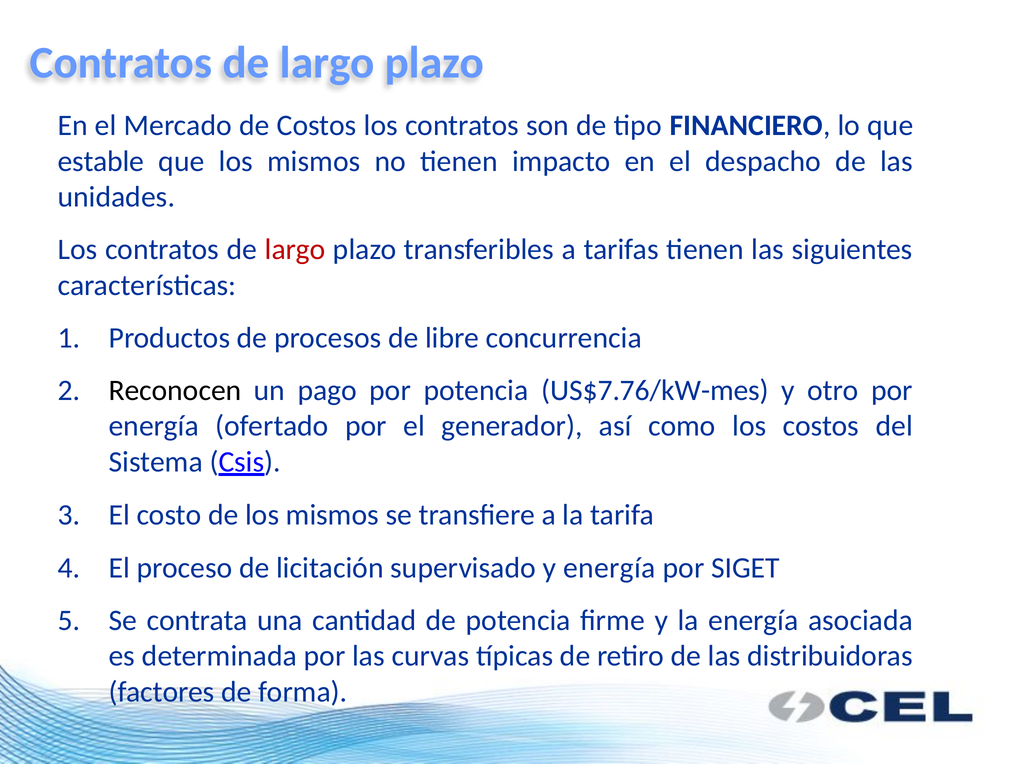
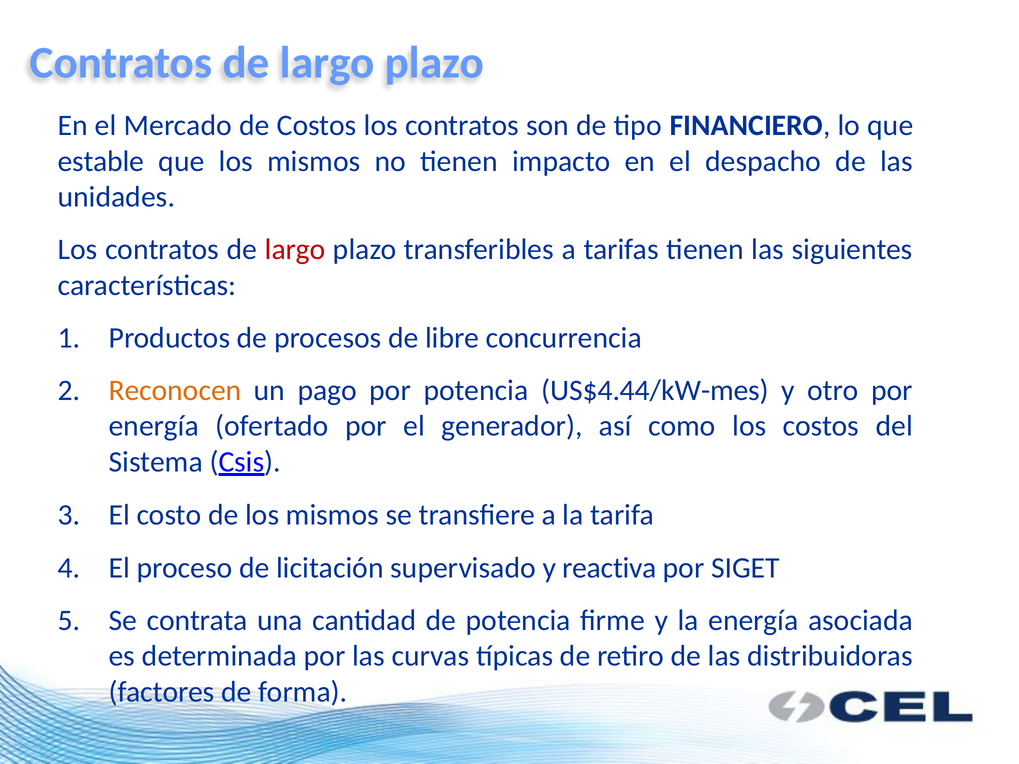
Reconocen colour: black -> orange
US$7.76/kW-mes: US$7.76/kW-mes -> US$4.44/kW-mes
y energía: energía -> reactiva
